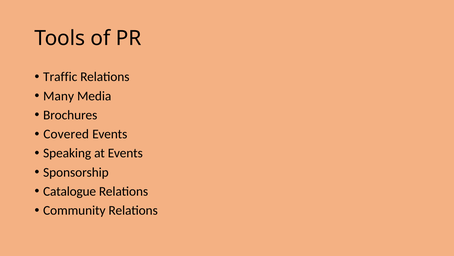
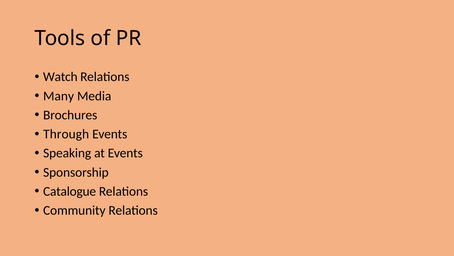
Traffic: Traffic -> Watch
Covered: Covered -> Through
